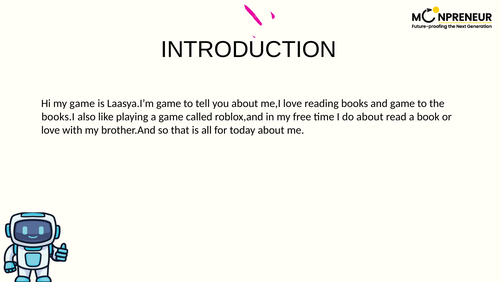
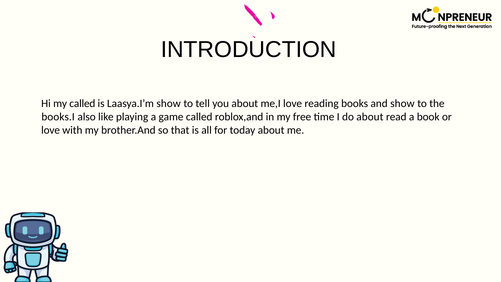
my game: game -> called
Laasya.I’m game: game -> show
and game: game -> show
